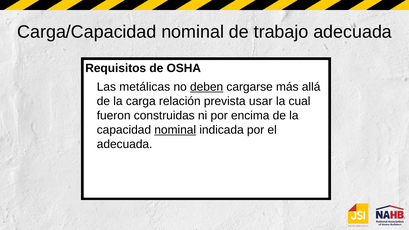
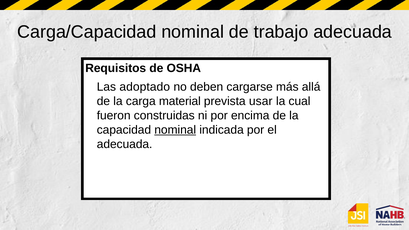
metálicas: metálicas -> adoptado
deben underline: present -> none
relación: relación -> material
